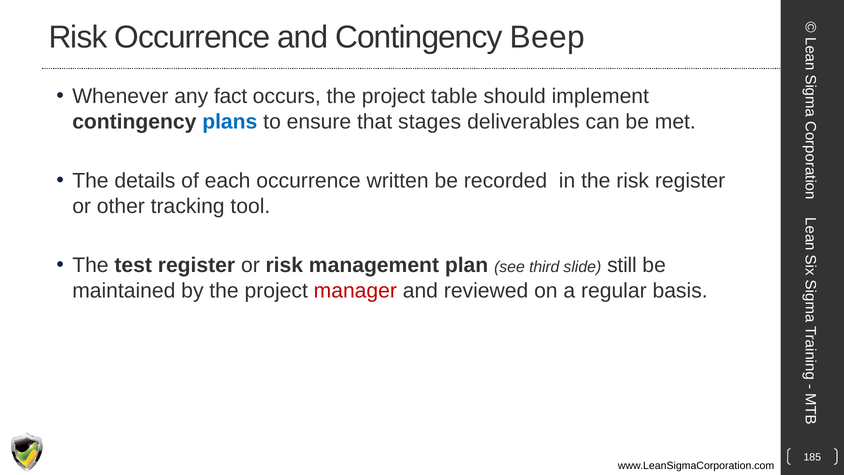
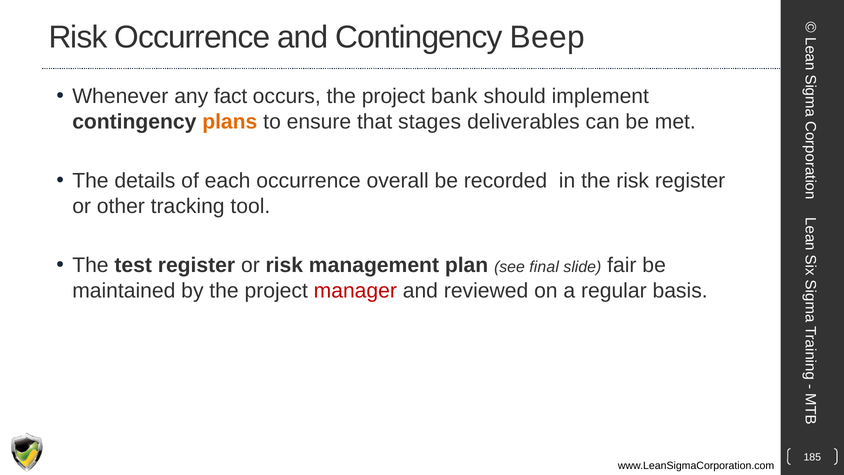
table: table -> bank
plans colour: blue -> orange
written: written -> overall
third: third -> final
still: still -> fair
